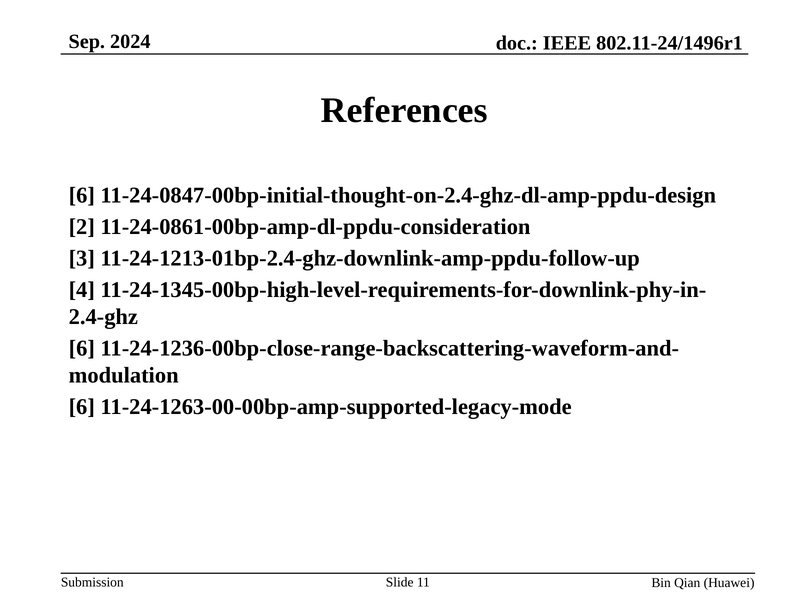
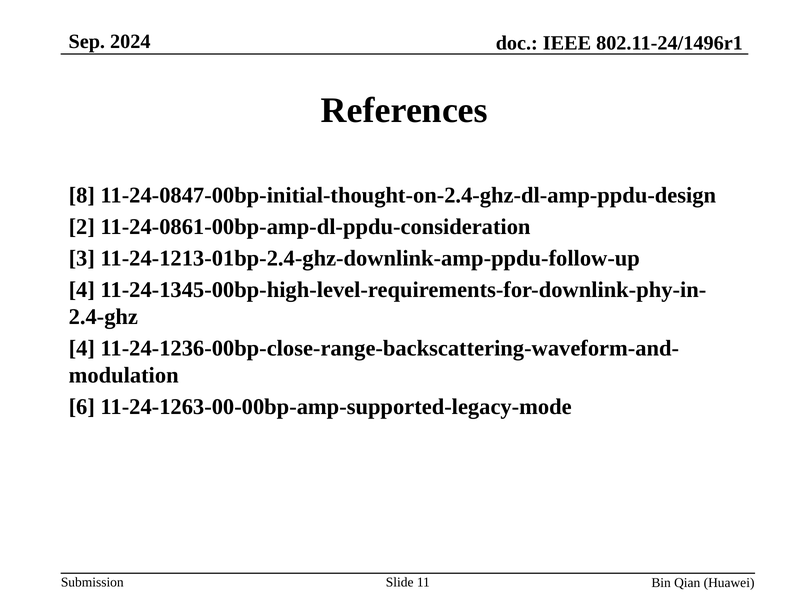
6 at (82, 195): 6 -> 8
6 at (82, 348): 6 -> 4
